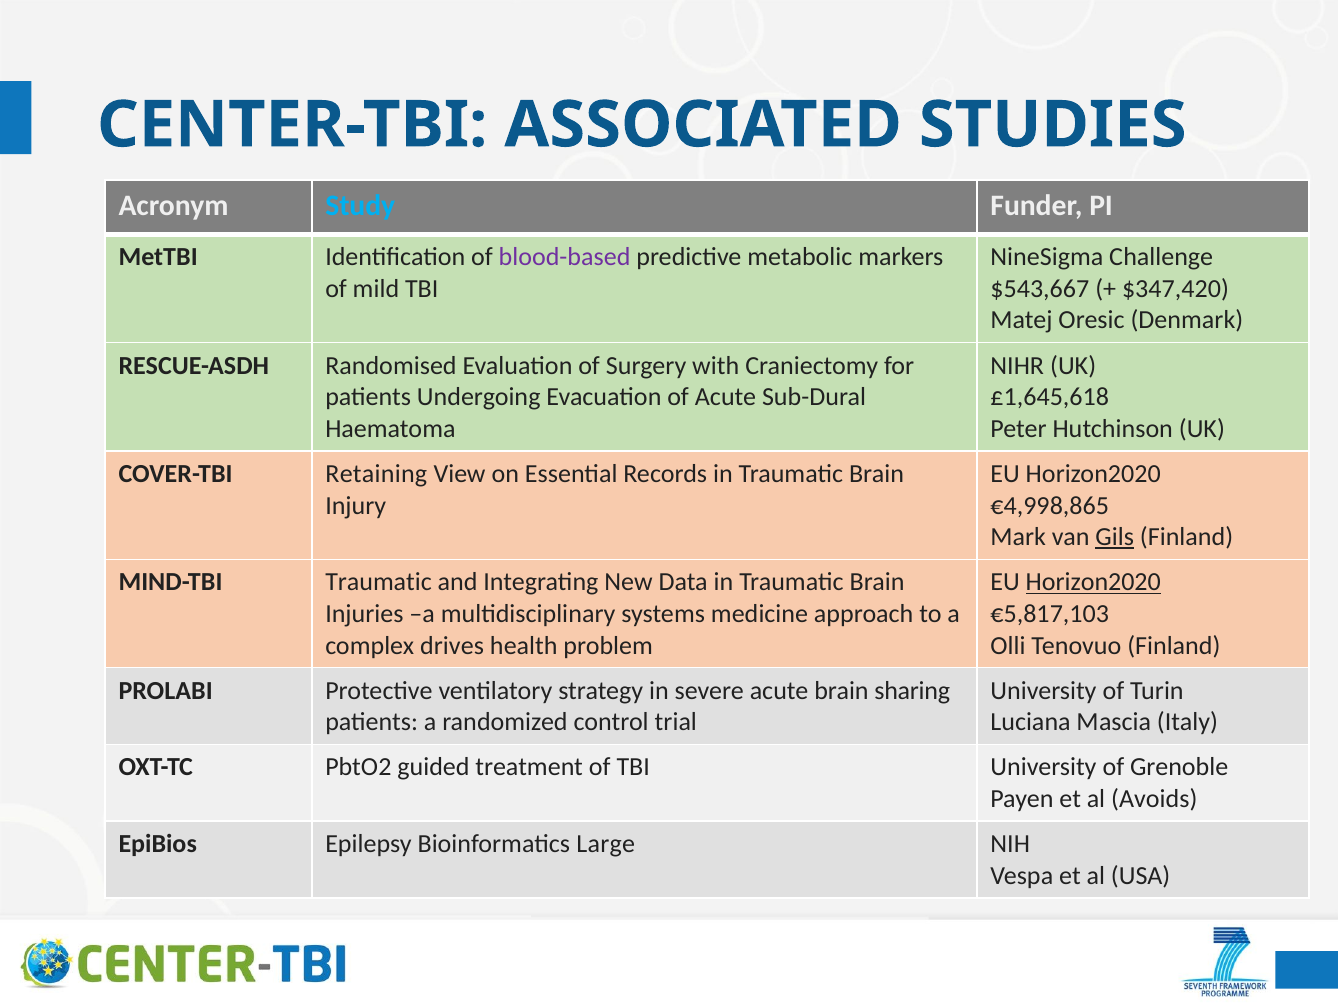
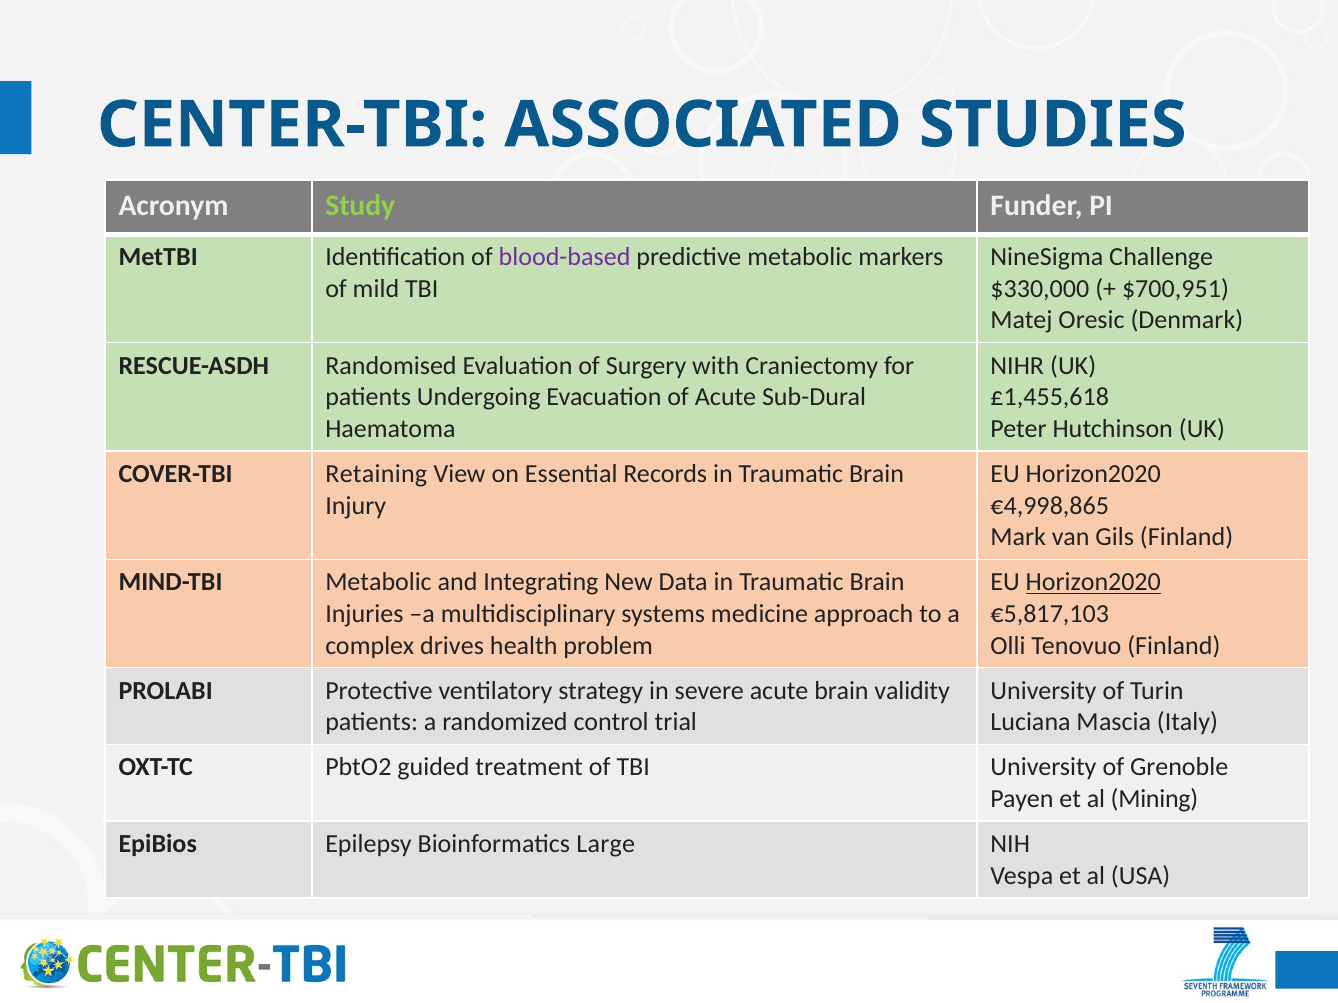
Study colour: light blue -> light green
$543,667: $543,667 -> $330,000
$347,420: $347,420 -> $700,951
£1,645,618: £1,645,618 -> £1,455,618
Gils underline: present -> none
MIND-TBI Traumatic: Traumatic -> Metabolic
sharing: sharing -> validity
Avoids: Avoids -> Mining
